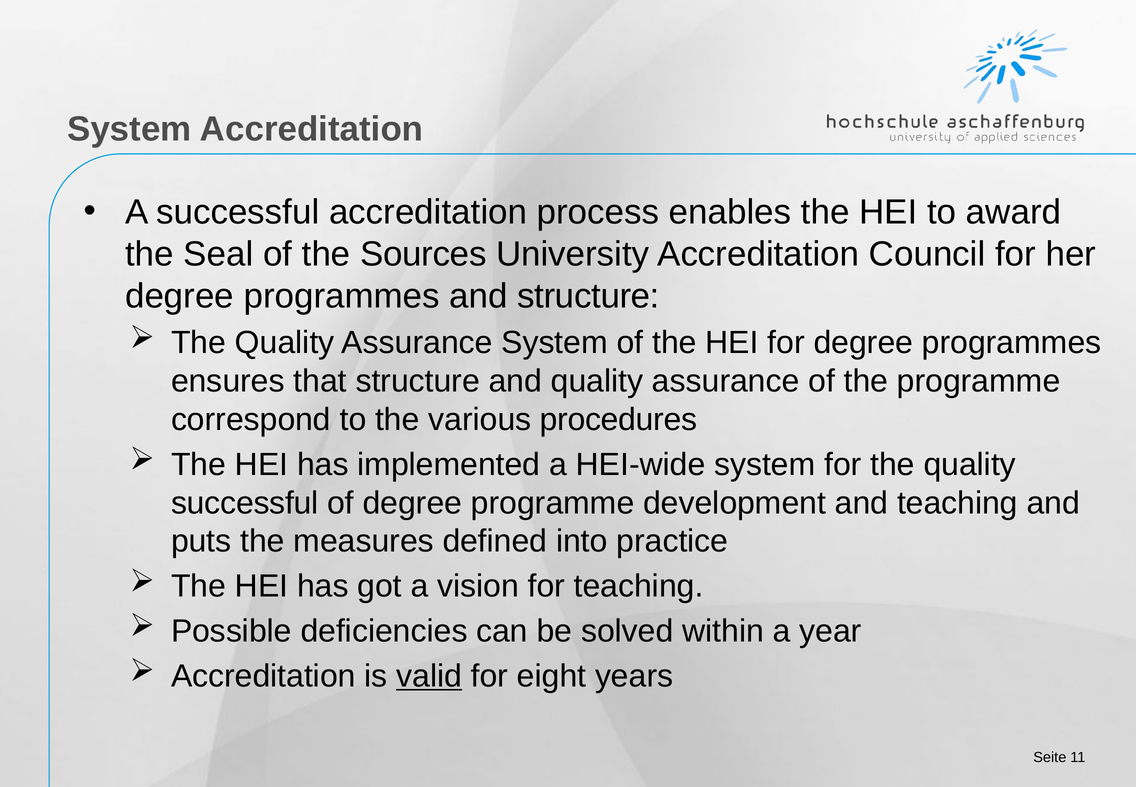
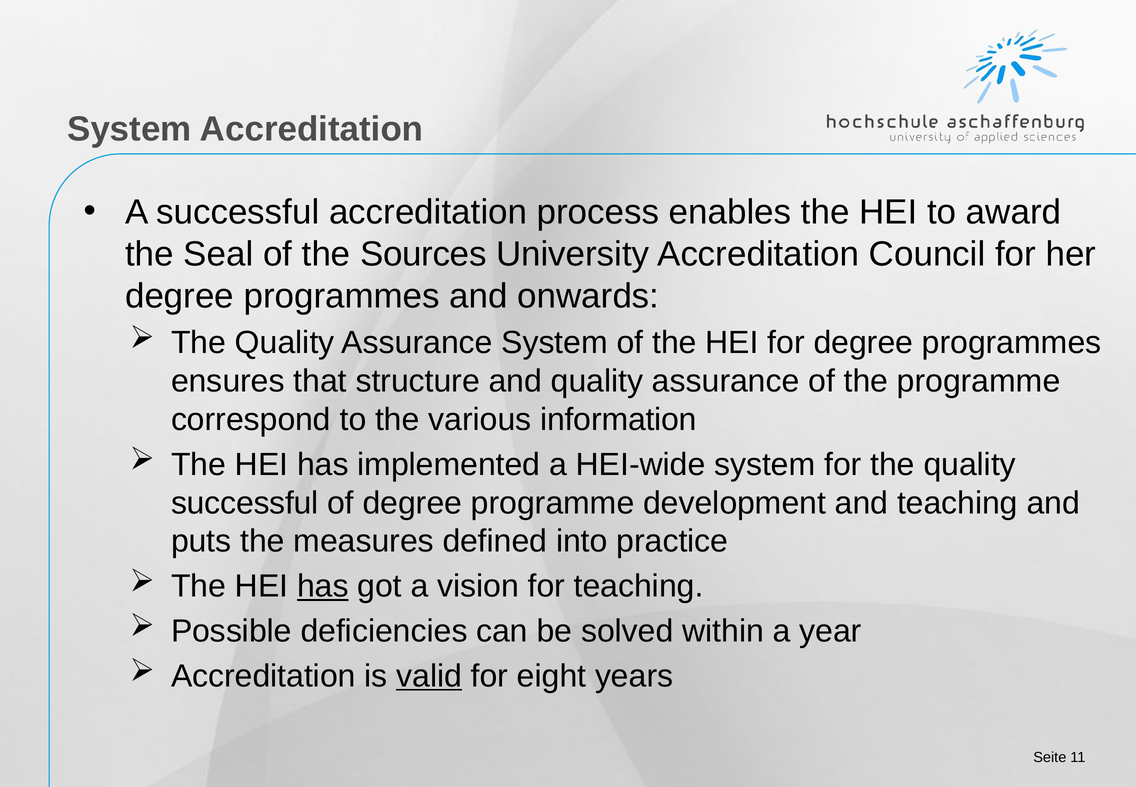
and structure: structure -> onwards
procedures: procedures -> information
has at (323, 586) underline: none -> present
